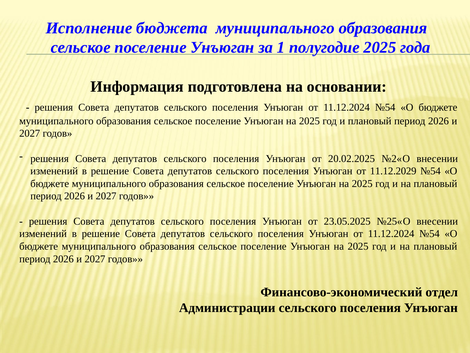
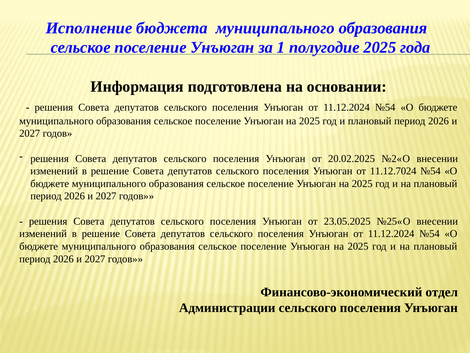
11.12.2029: 11.12.2029 -> 11.12.7024
